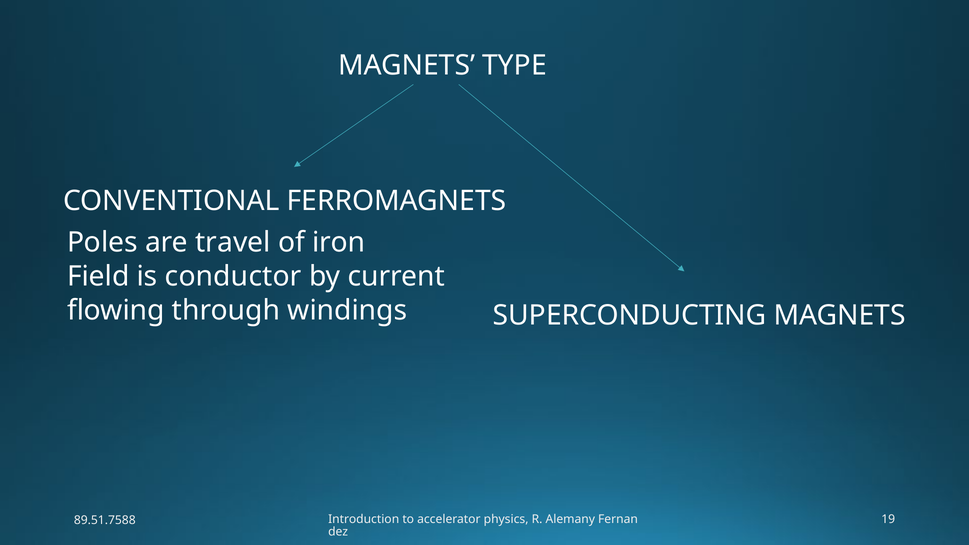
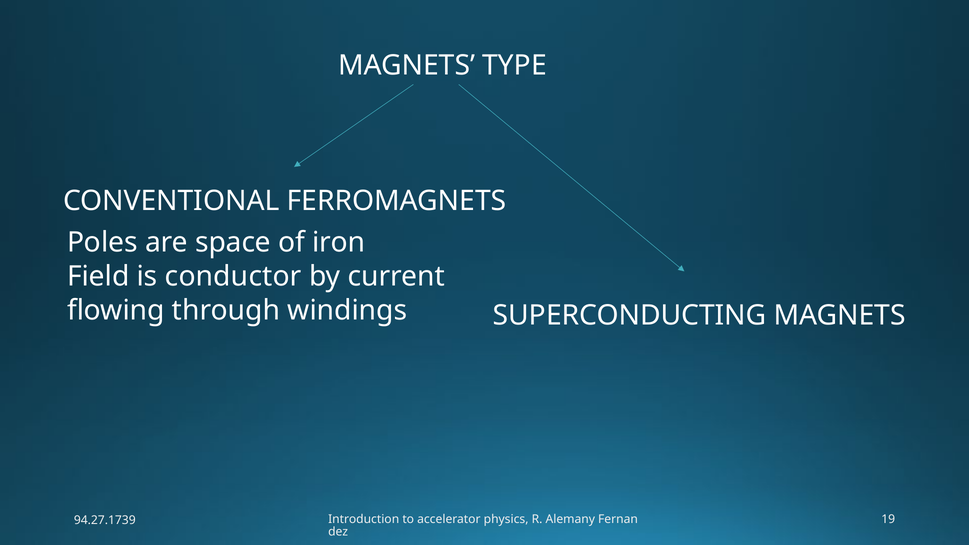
travel: travel -> space
89.51.7588: 89.51.7588 -> 94.27.1739
